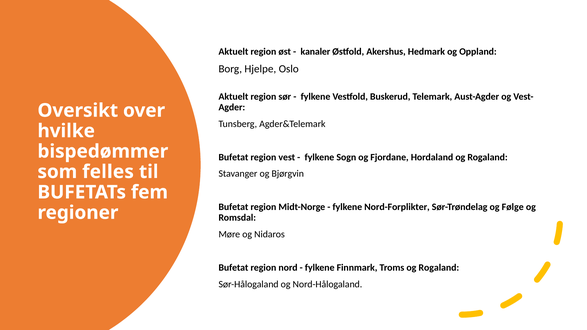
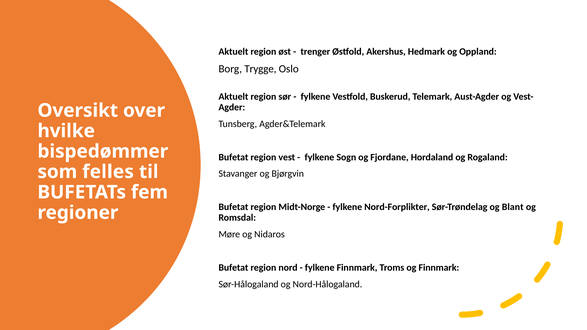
kanaler: kanaler -> trenger
Hjelpe: Hjelpe -> Trygge
Følge: Følge -> Blant
Troms og Rogaland: Rogaland -> Finnmark
